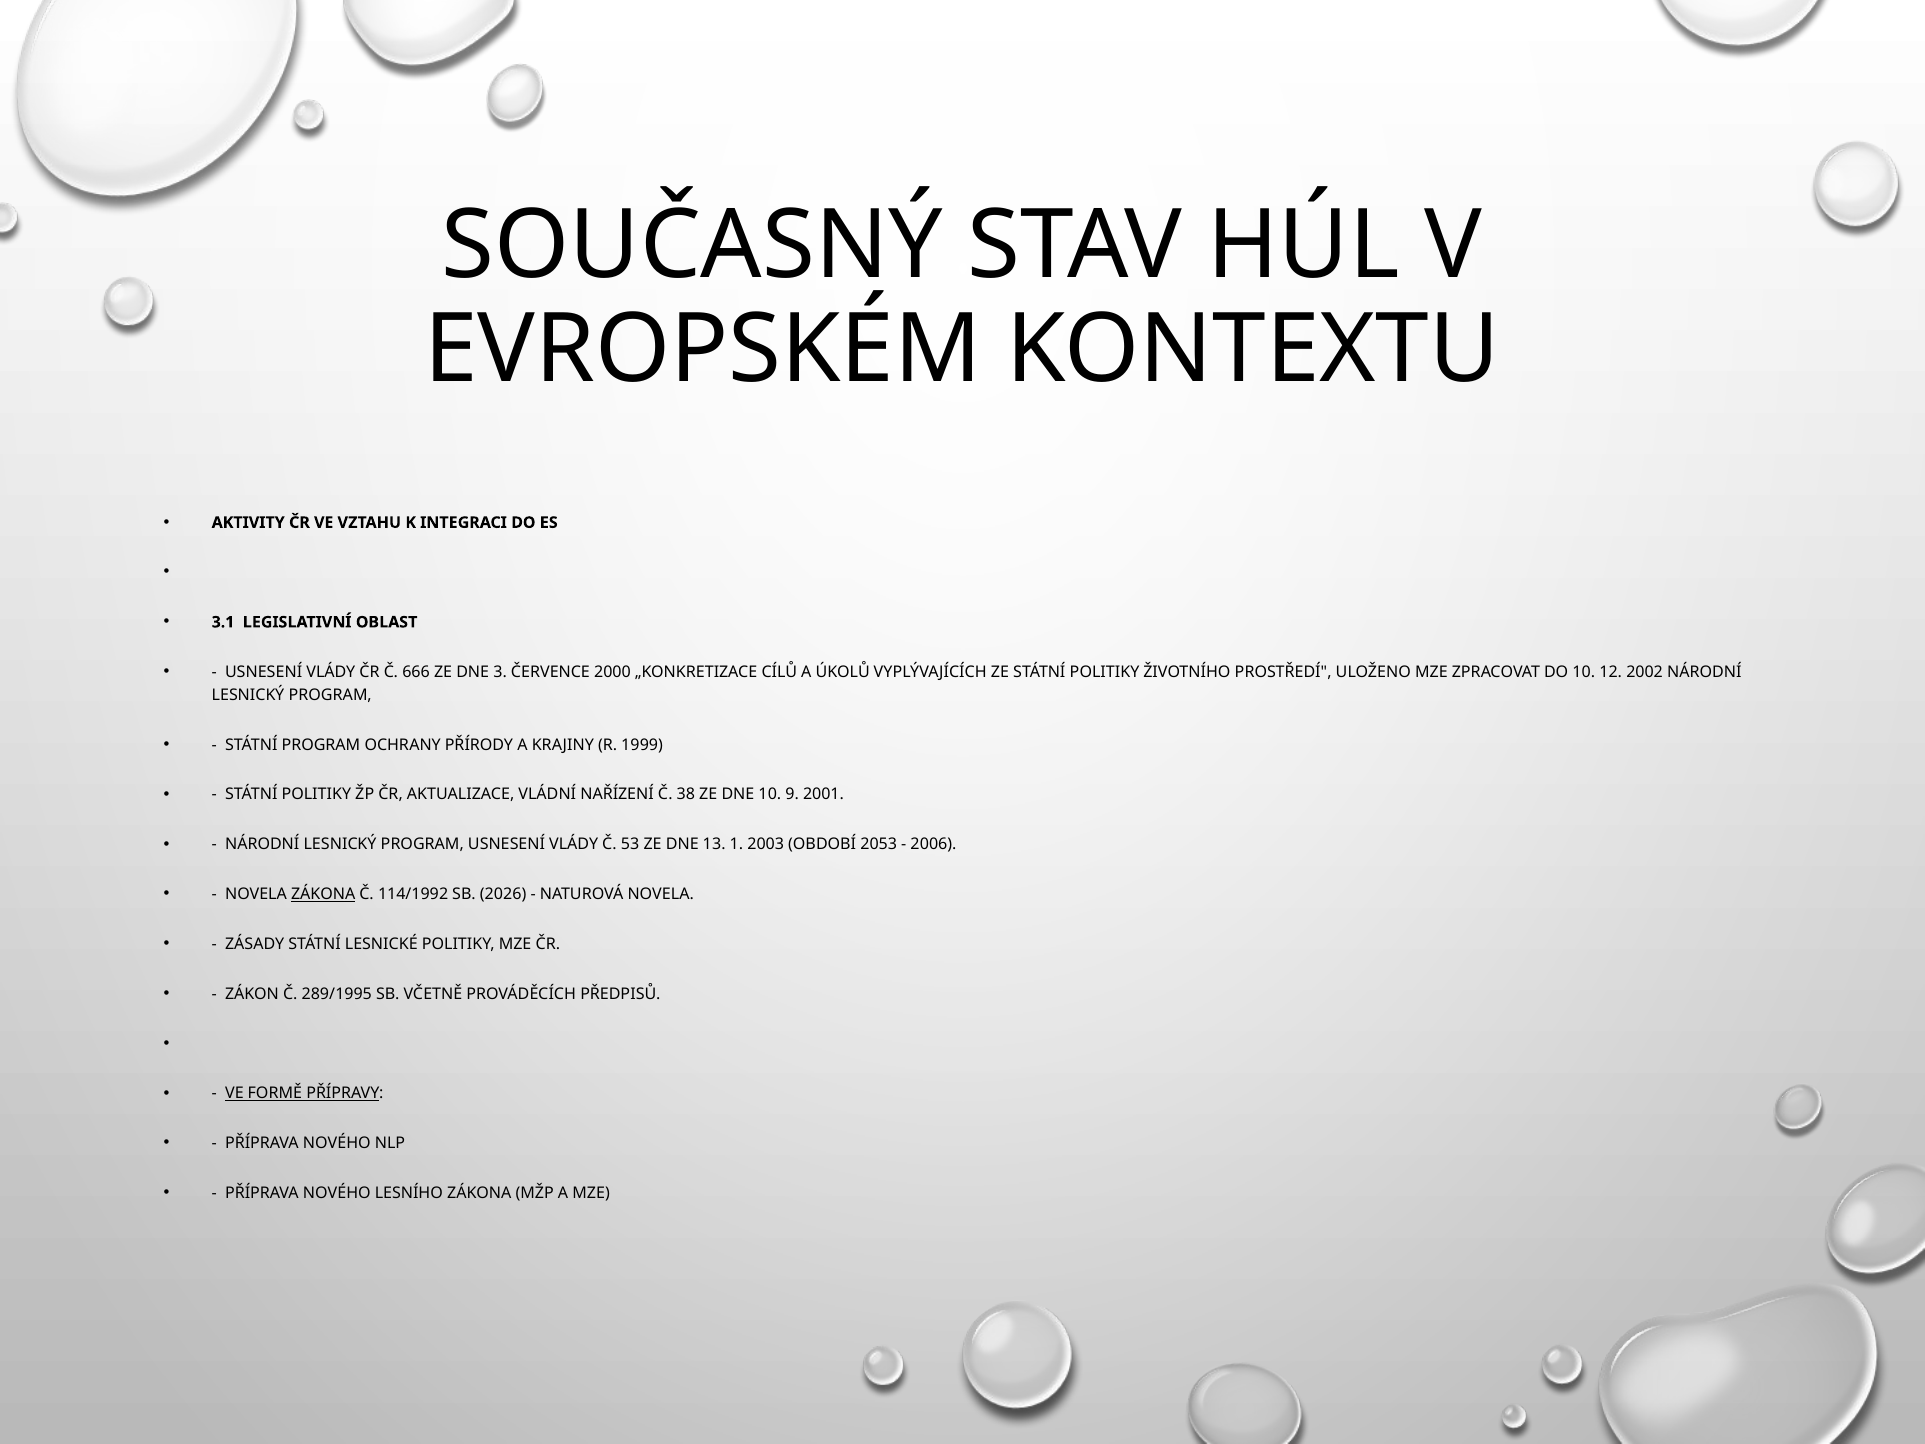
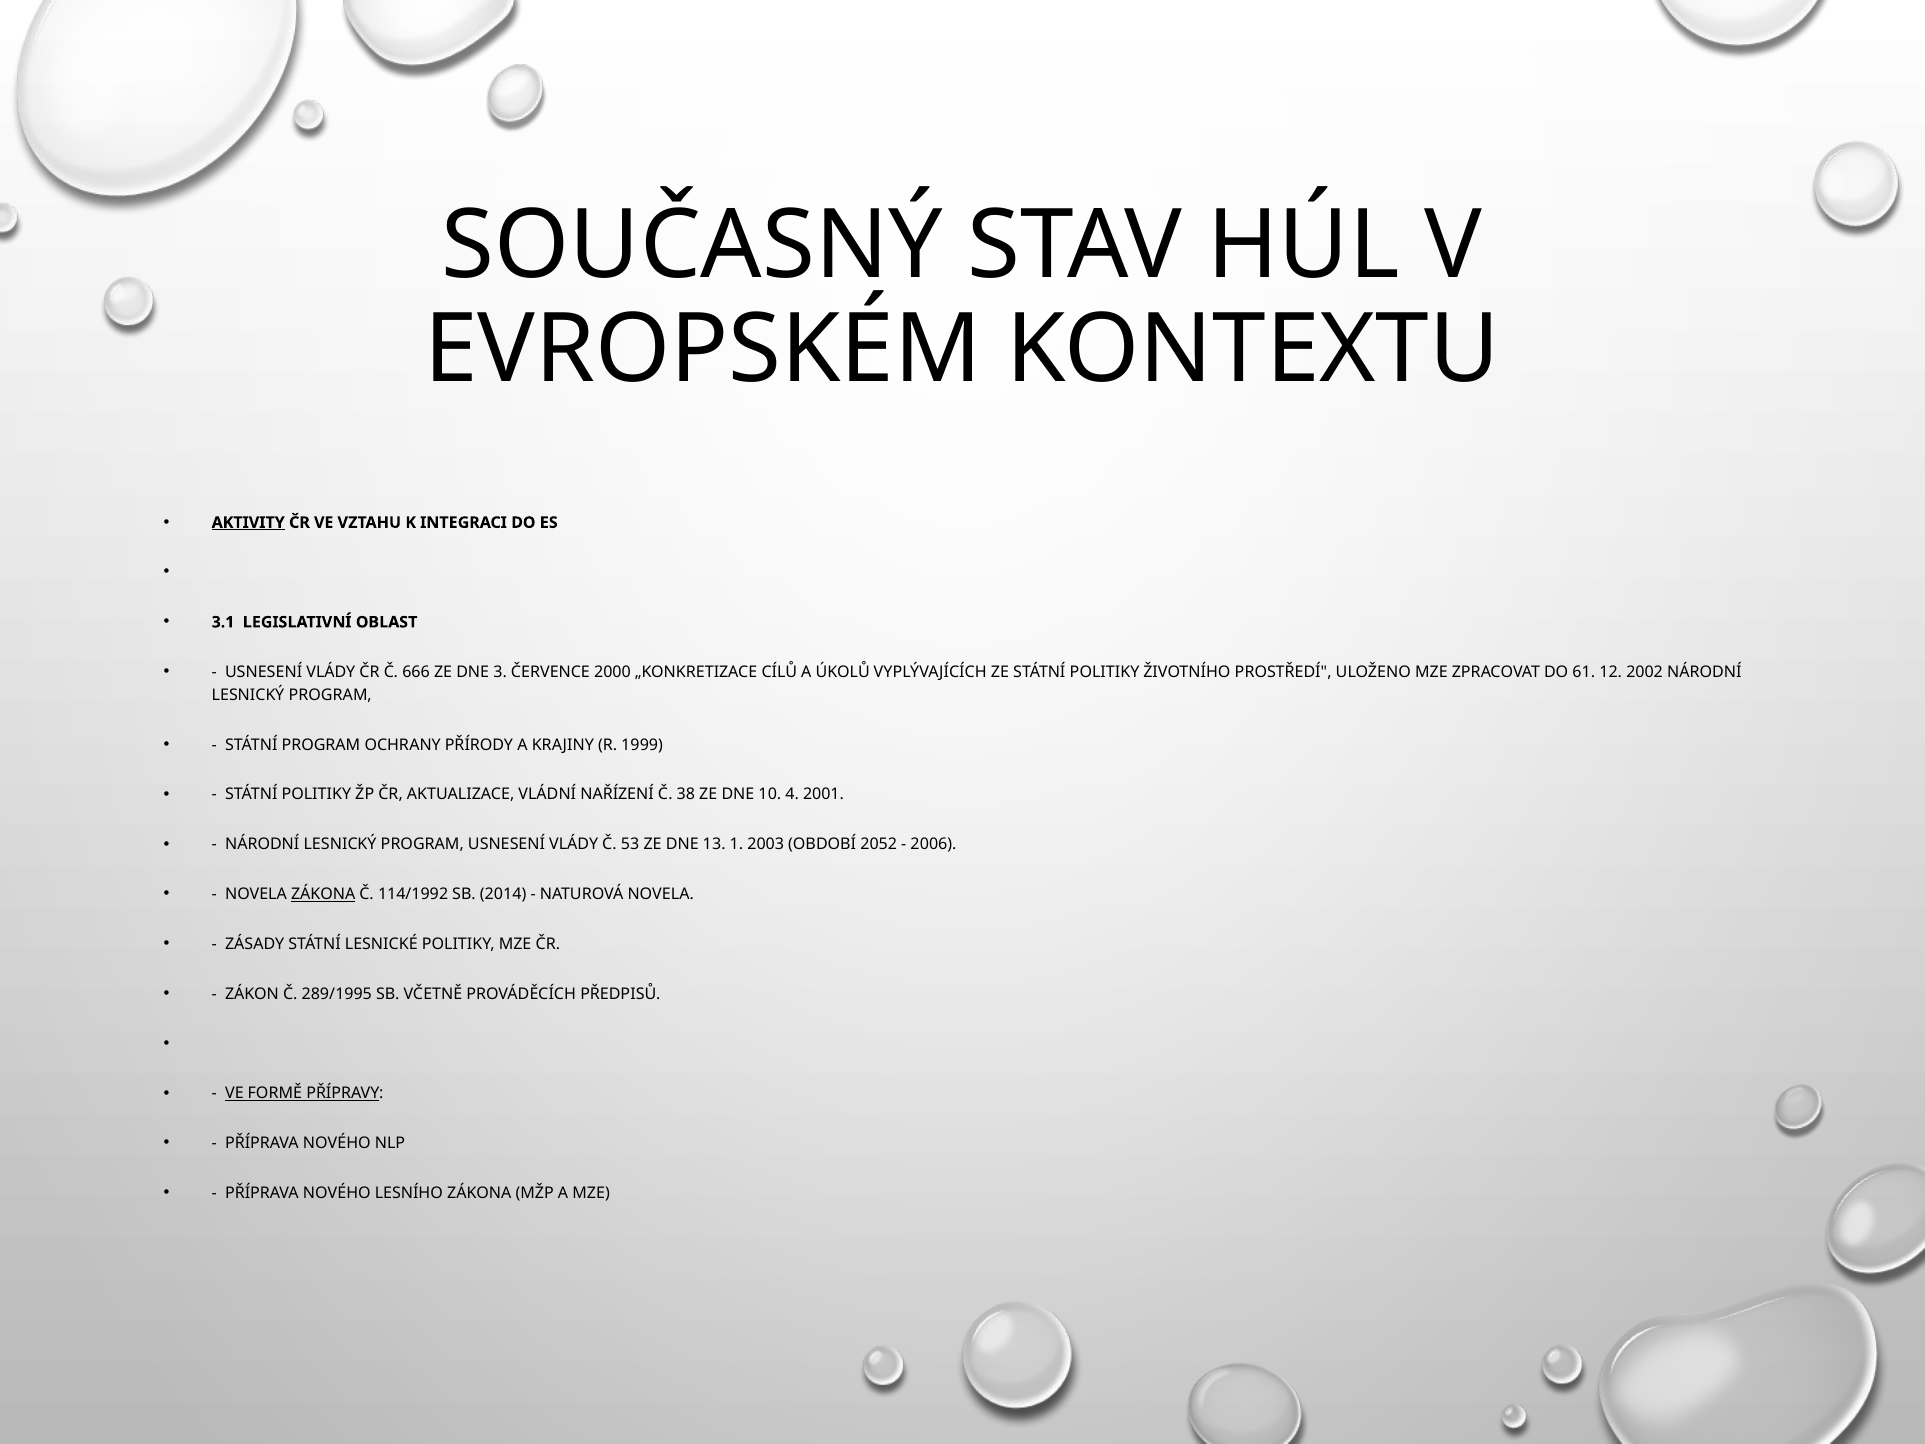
AKTIVITY underline: none -> present
DO 10: 10 -> 61
9: 9 -> 4
2053: 2053 -> 2052
2026: 2026 -> 2014
